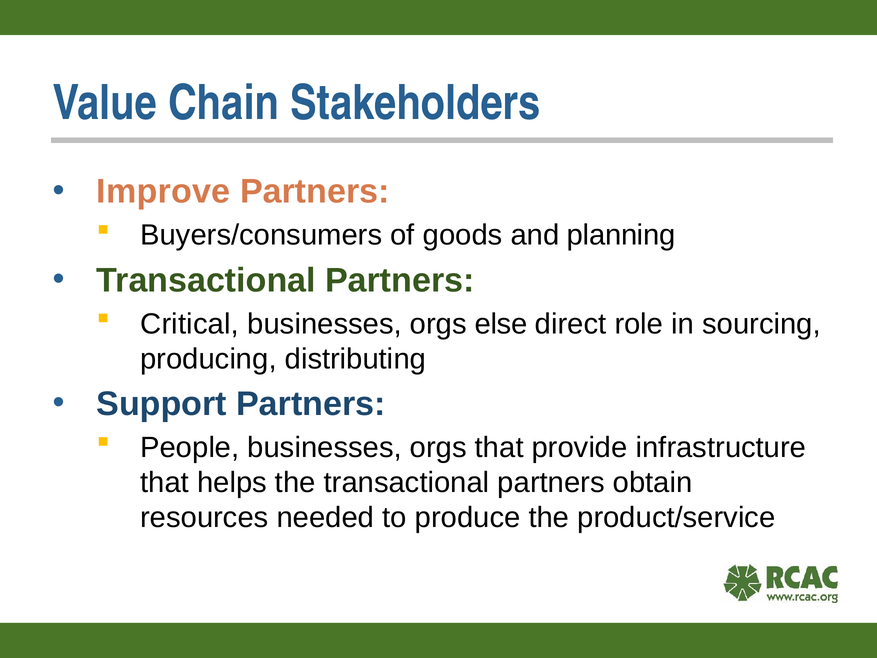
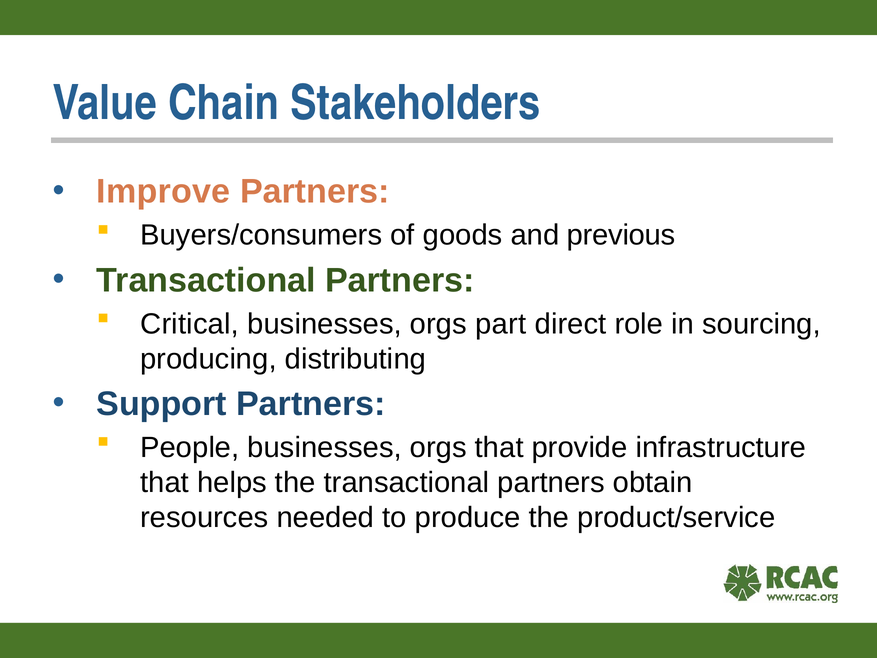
planning: planning -> previous
else: else -> part
